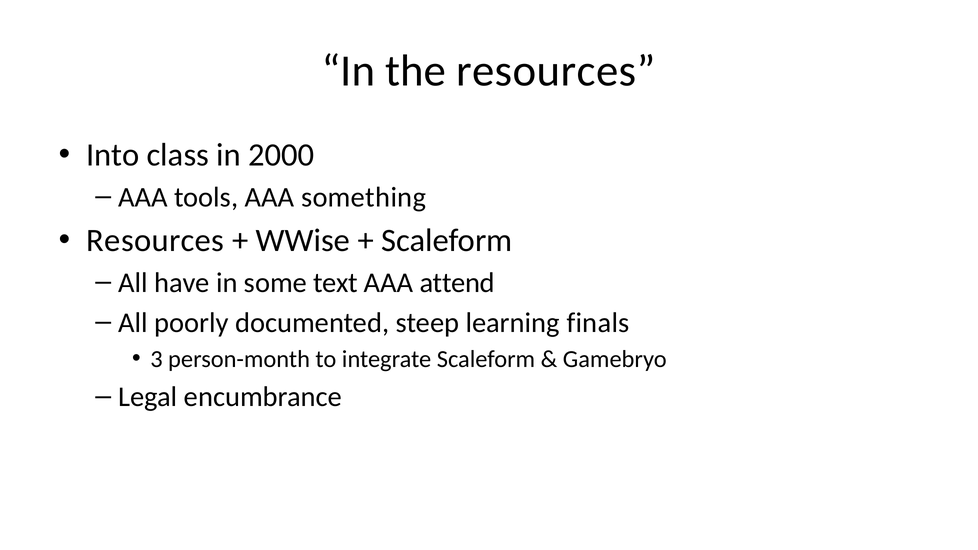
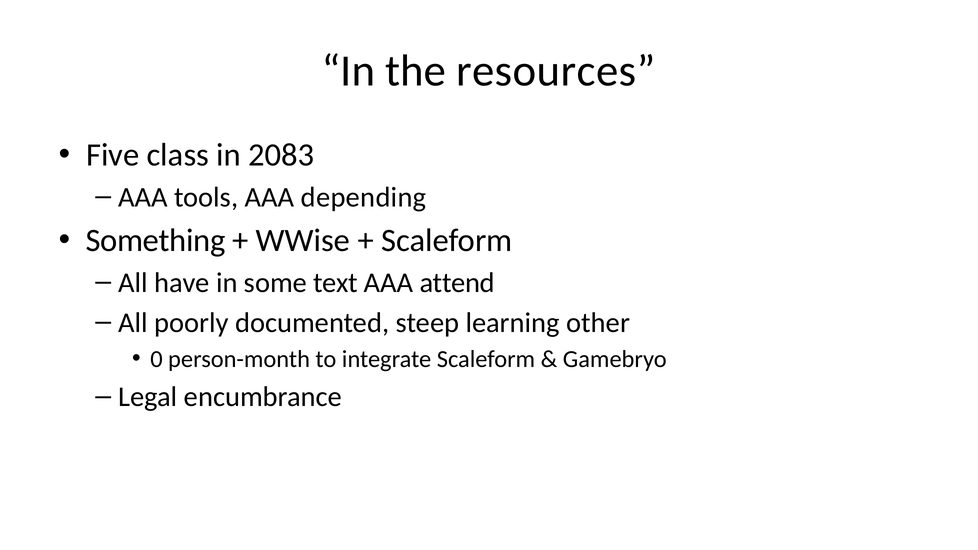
Into: Into -> Five
2000: 2000 -> 2083
something: something -> depending
Resources at (155, 241): Resources -> Something
finals: finals -> other
3: 3 -> 0
